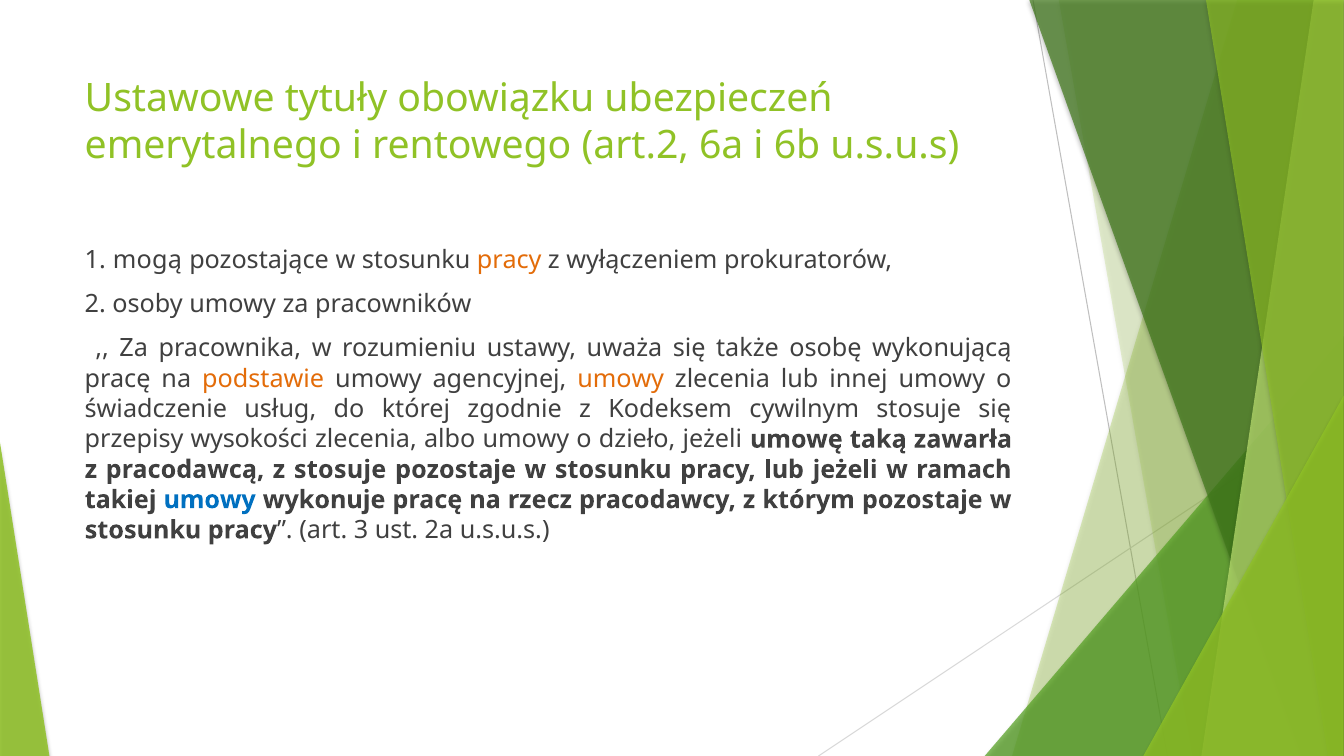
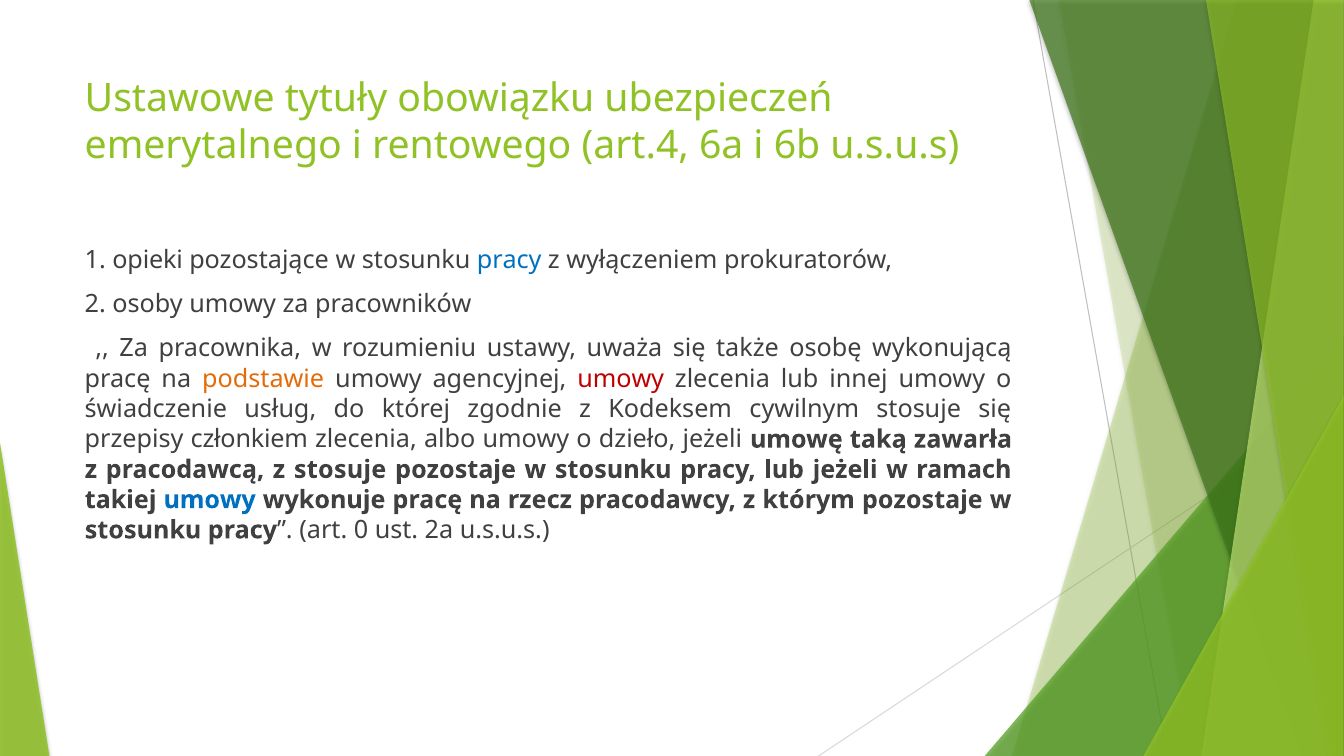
art.2: art.2 -> art.4
mogą: mogą -> opieki
pracy at (509, 260) colour: orange -> blue
umowy at (621, 379) colour: orange -> red
wysokości: wysokości -> członkiem
3: 3 -> 0
